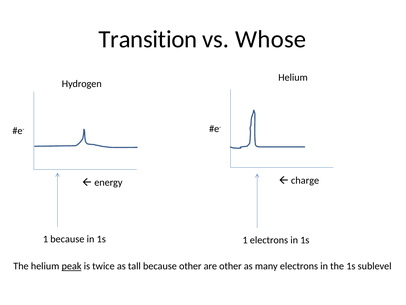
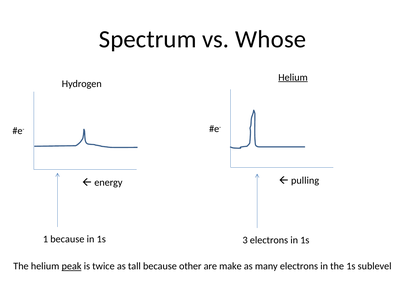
Transition: Transition -> Spectrum
Helium at (293, 77) underline: none -> present
charge: charge -> pulling
1s 1: 1 -> 3
are other: other -> make
